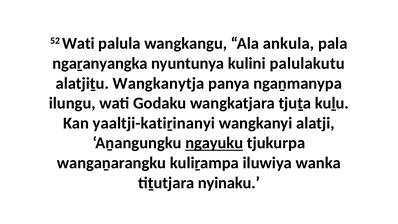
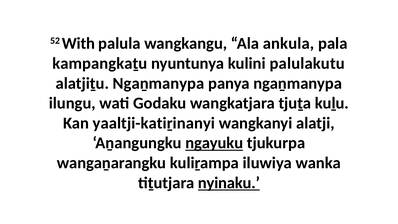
52 Wati: Wati -> With
ngaṟanyangka: ngaṟanyangka -> kampangkaṯu
alatjiṯu Wangkanytja: Wangkanytja -> Ngaṉmanypa
nyinaku underline: none -> present
